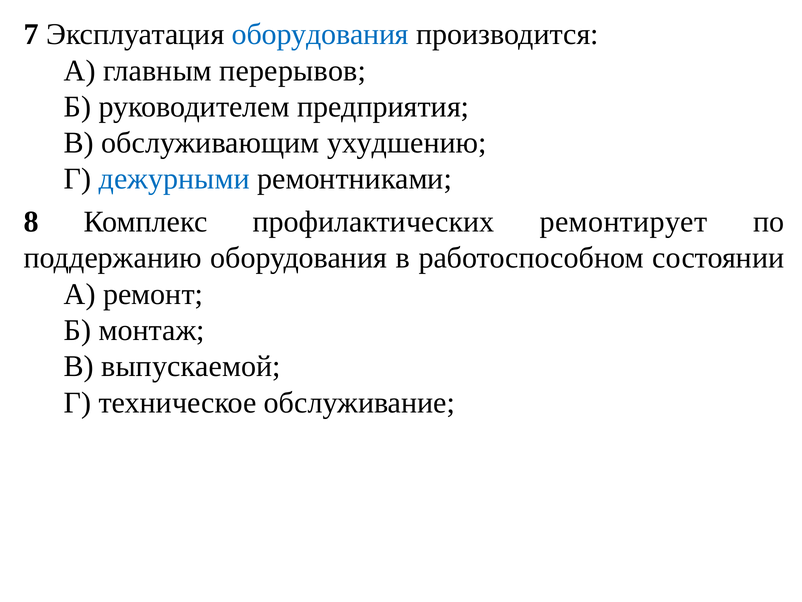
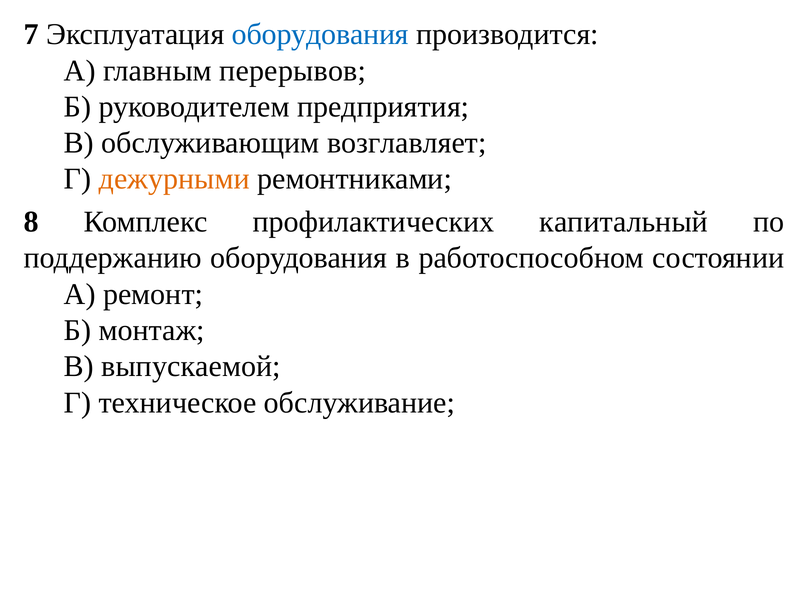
ухудшению: ухудшению -> возглавляет
дежурными colour: blue -> orange
ремонтирует: ремонтирует -> капитальный
